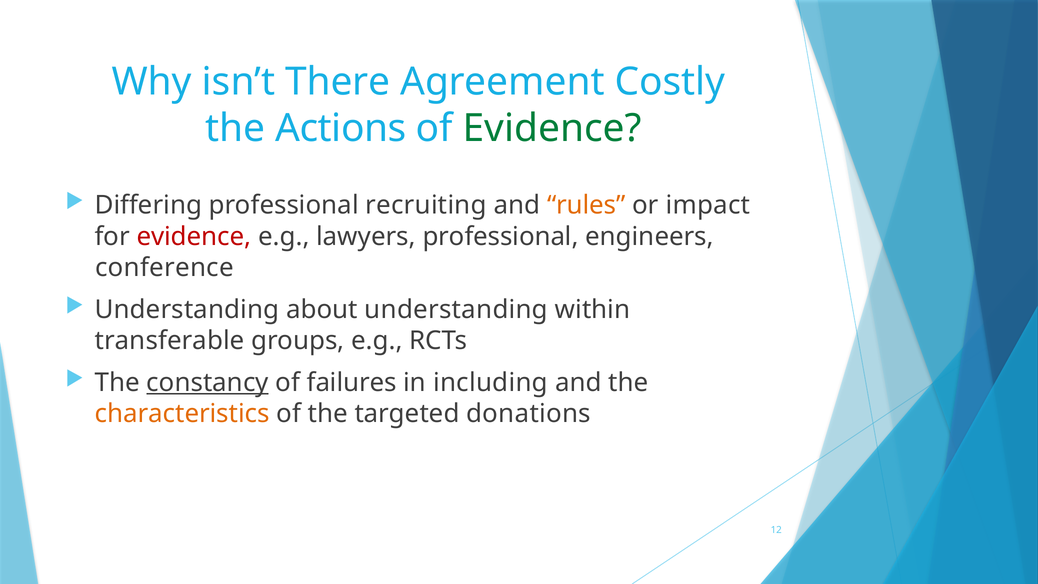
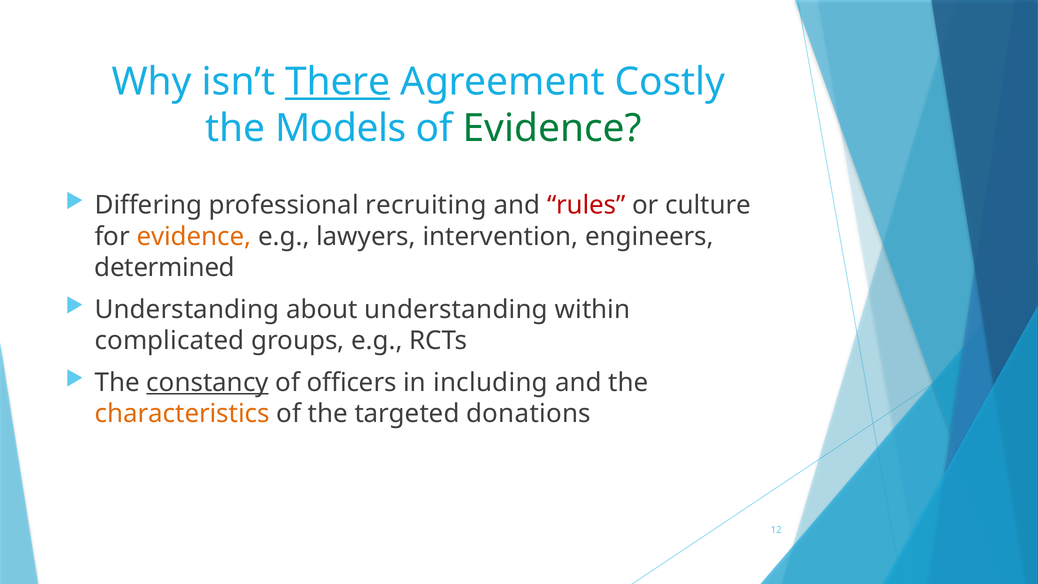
There underline: none -> present
Actions: Actions -> Models
rules colour: orange -> red
impact: impact -> culture
evidence at (194, 236) colour: red -> orange
lawyers professional: professional -> intervention
conference: conference -> determined
transferable: transferable -> complicated
failures: failures -> officers
